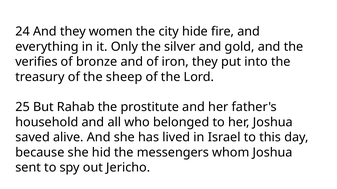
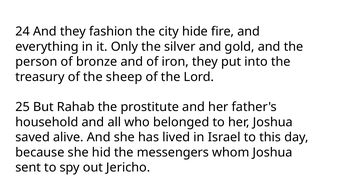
women: women -> fashion
verifies: verifies -> person
